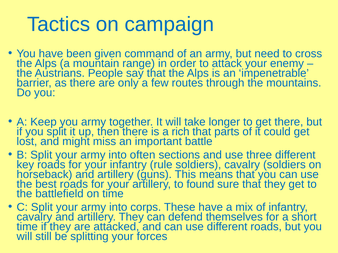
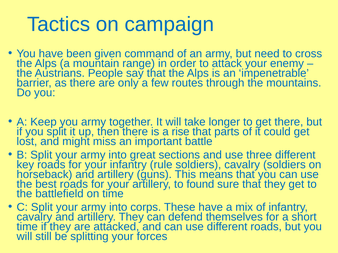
rich: rich -> rise
often: often -> great
